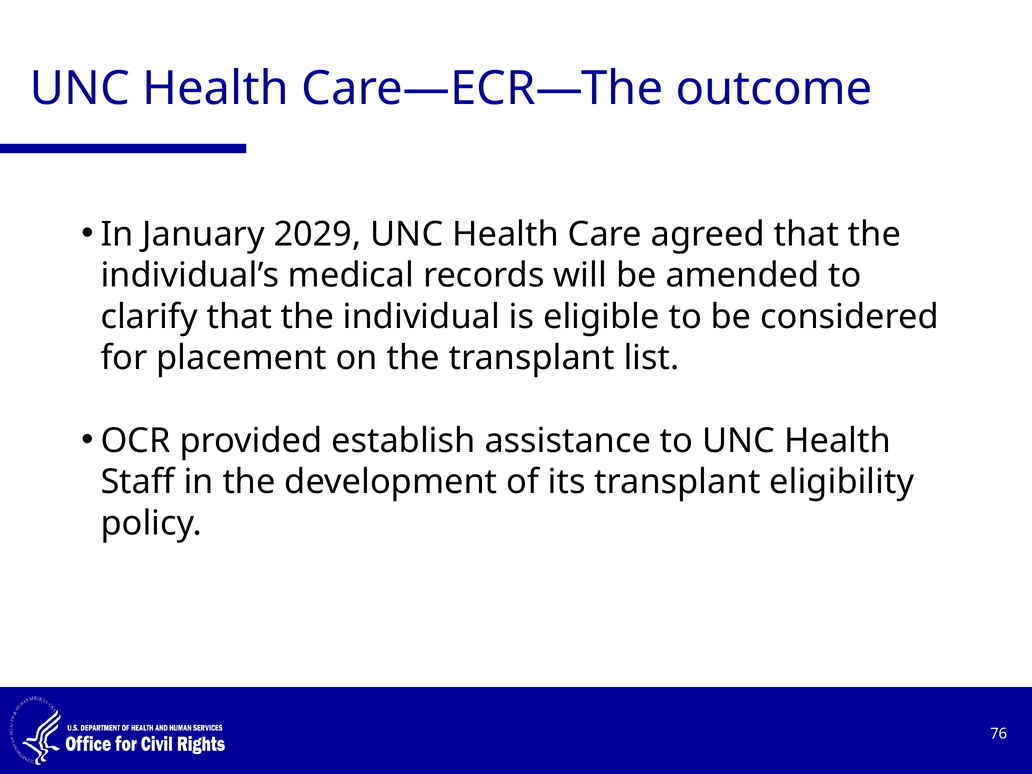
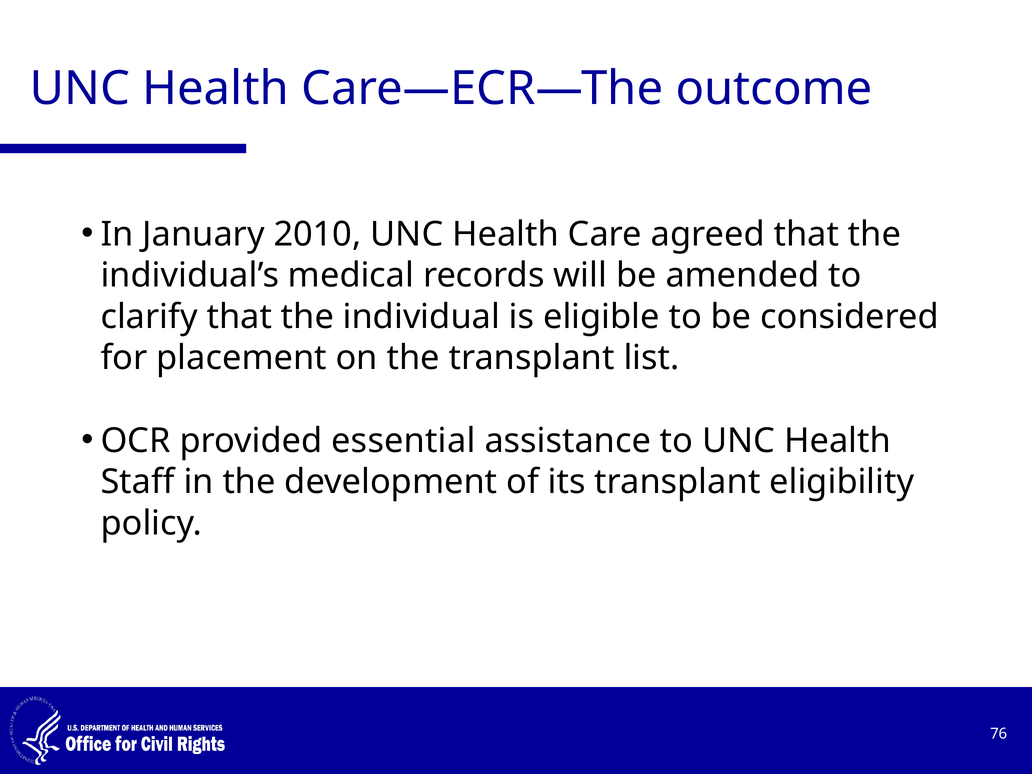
2029: 2029 -> 2010
establish: establish -> essential
